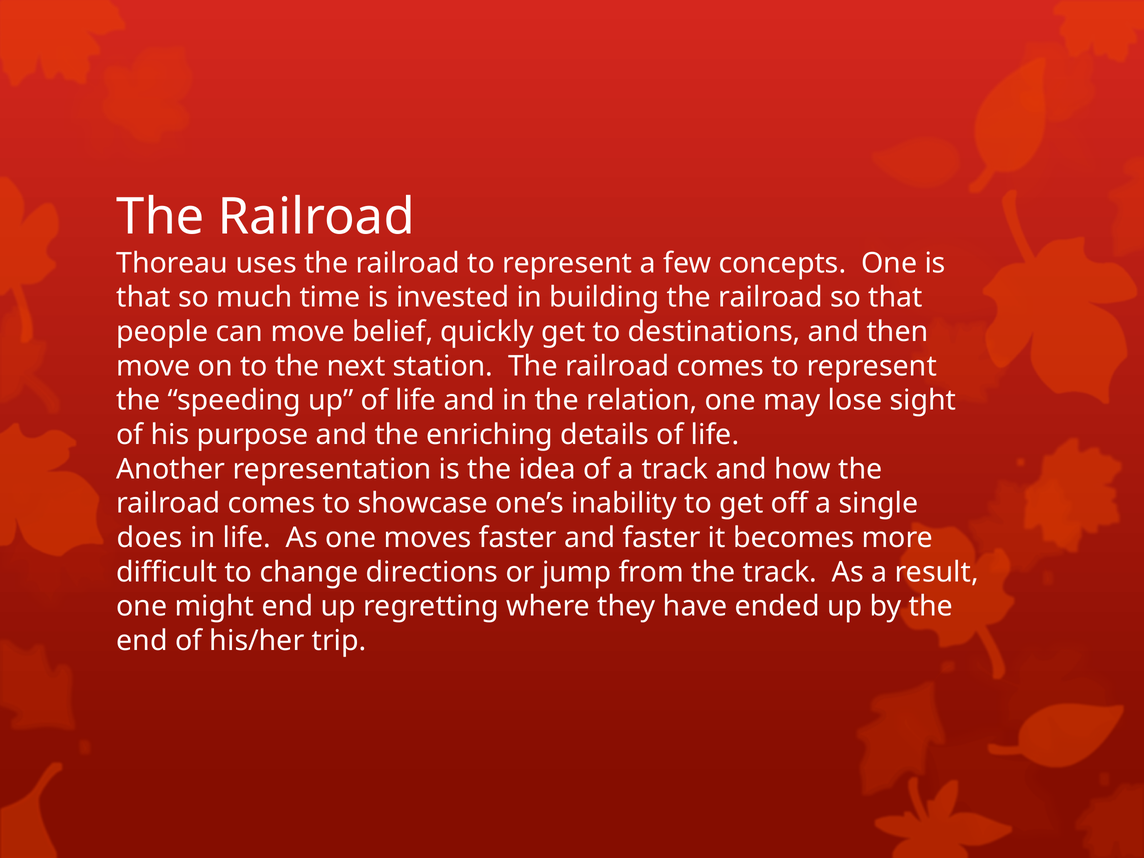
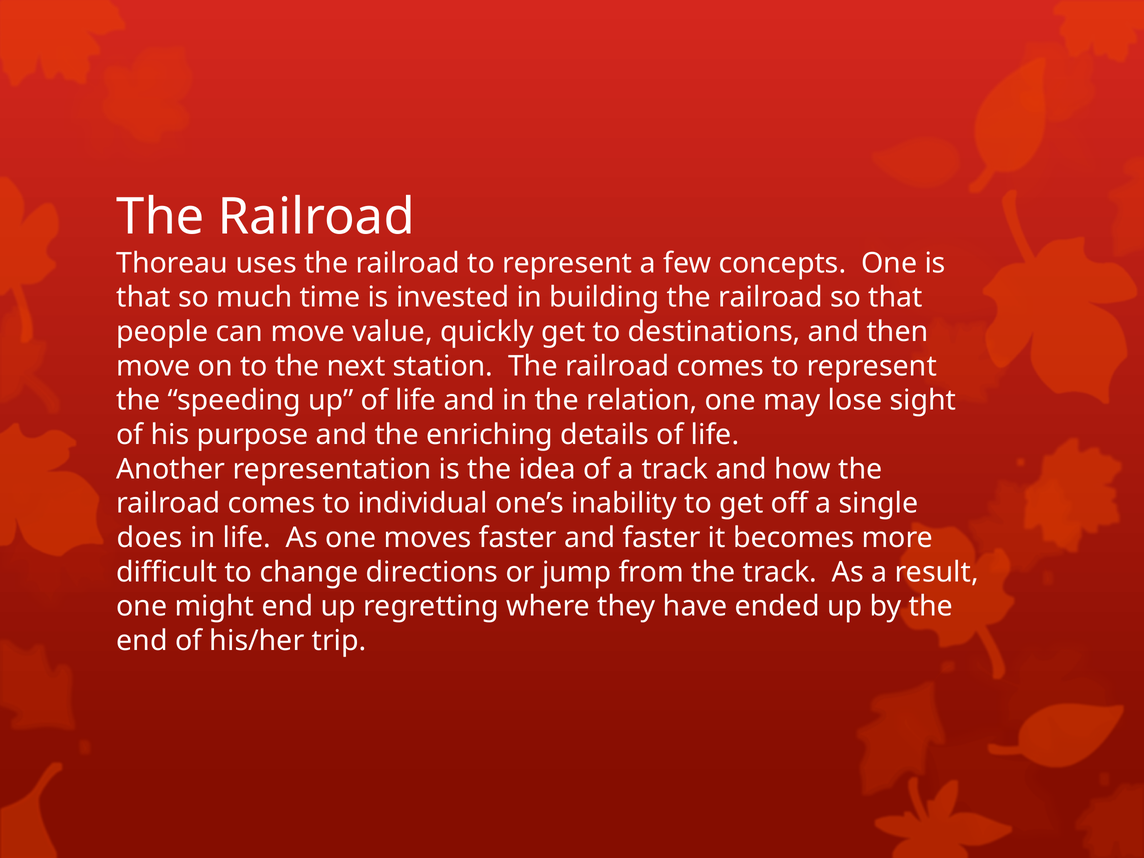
belief: belief -> value
showcase: showcase -> individual
